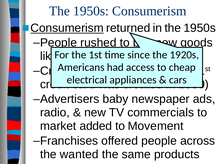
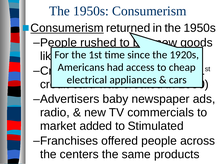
Movement: Movement -> Stimulated
wanted: wanted -> centers
